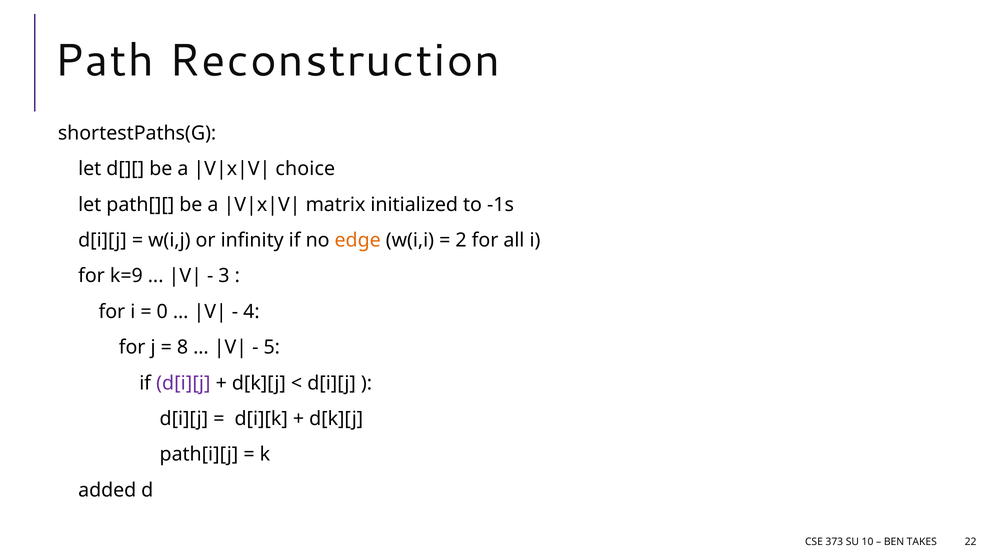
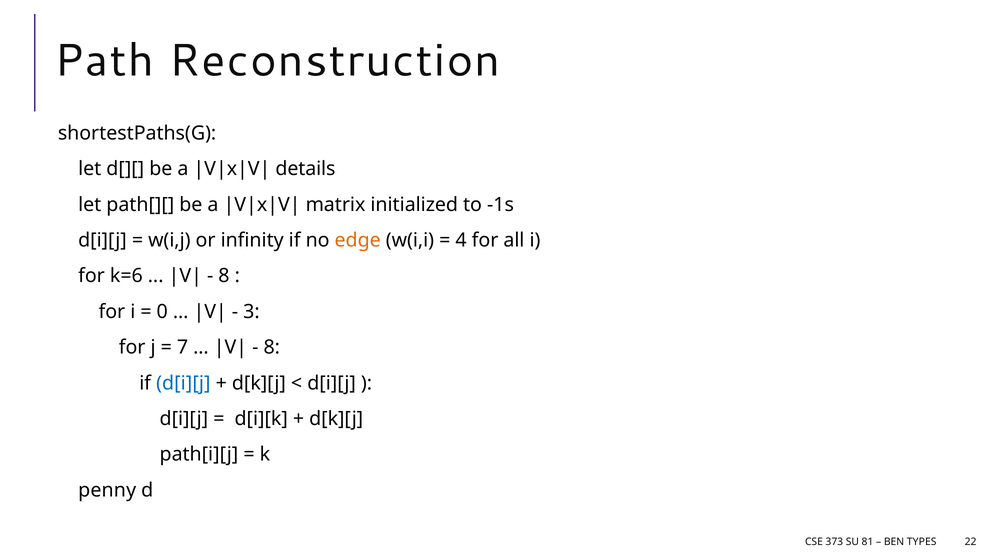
choice: choice -> details
2: 2 -> 4
k=9: k=9 -> k=6
3 at (224, 276): 3 -> 8
4: 4 -> 3
8: 8 -> 7
5 at (272, 347): 5 -> 8
d[i][j at (183, 383) colour: purple -> blue
added: added -> penny
10: 10 -> 81
TAKES: TAKES -> TYPES
